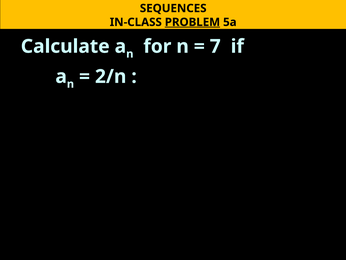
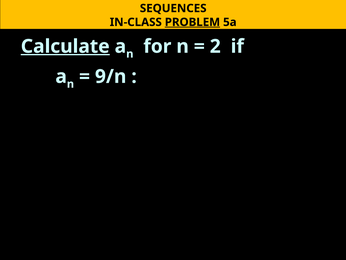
Calculate underline: none -> present
7: 7 -> 2
2/n: 2/n -> 9/n
